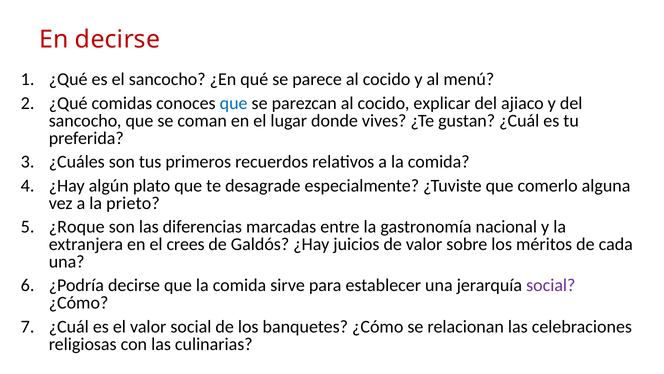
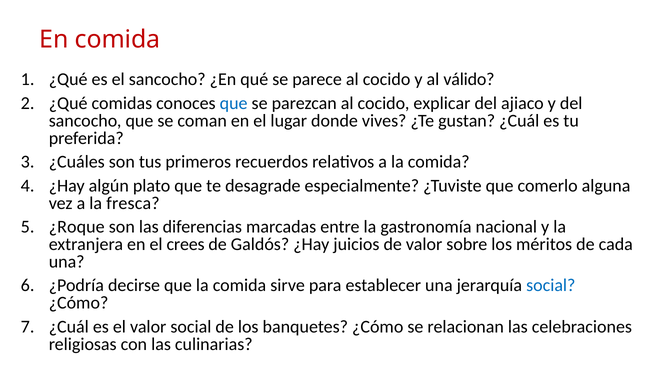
En decirse: decirse -> comida
menú: menú -> válido
prieto: prieto -> fresca
social at (551, 285) colour: purple -> blue
